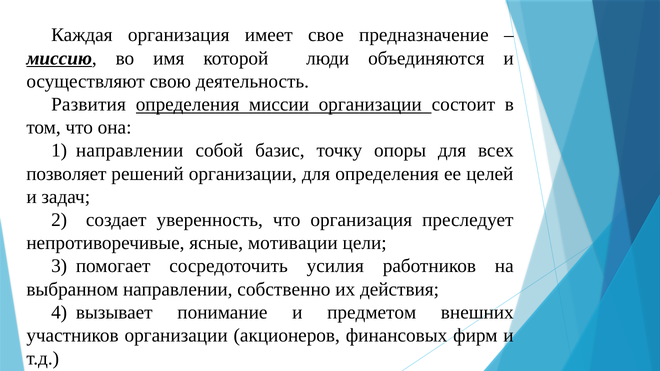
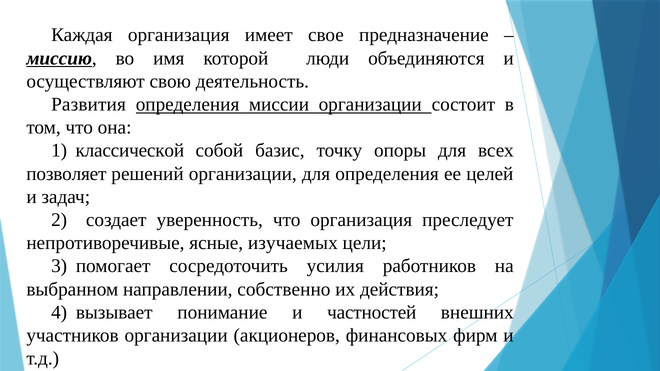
1 направлении: направлении -> классической
мотивации: мотивации -> изучаемых
предметом: предметом -> частностей
